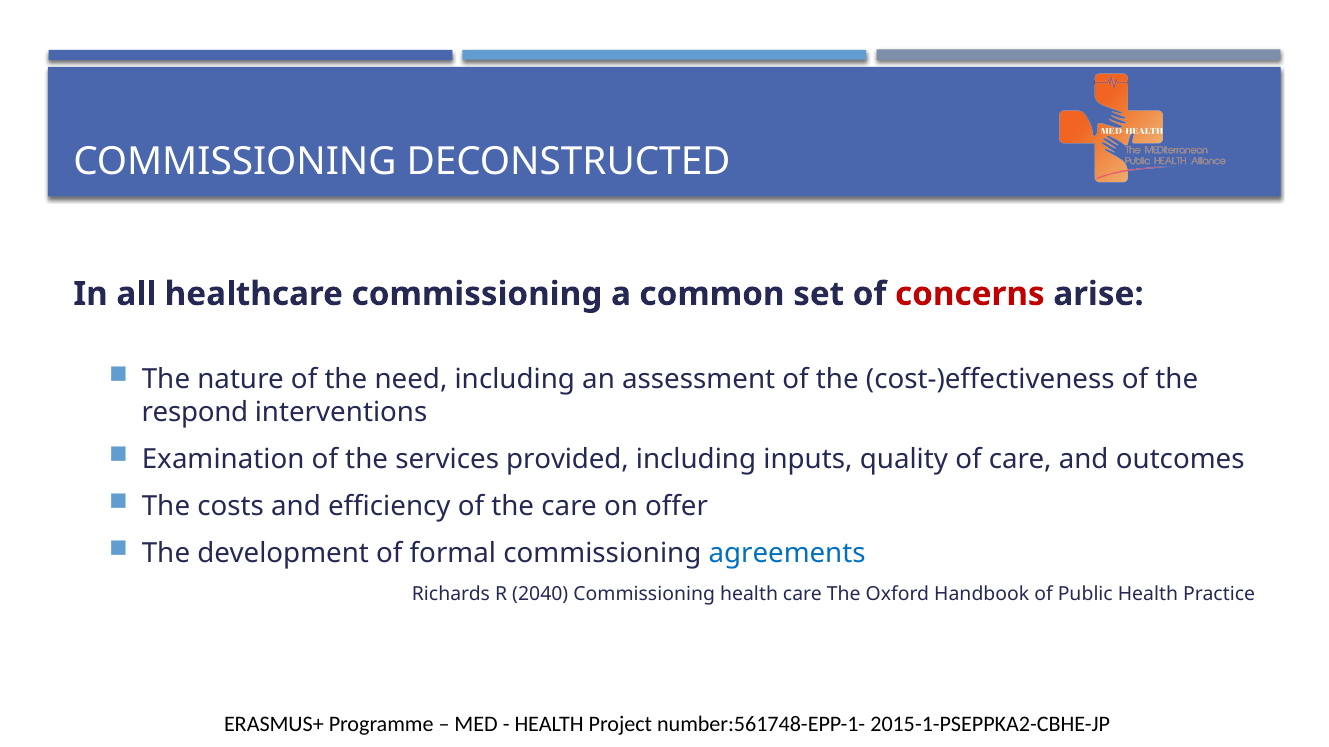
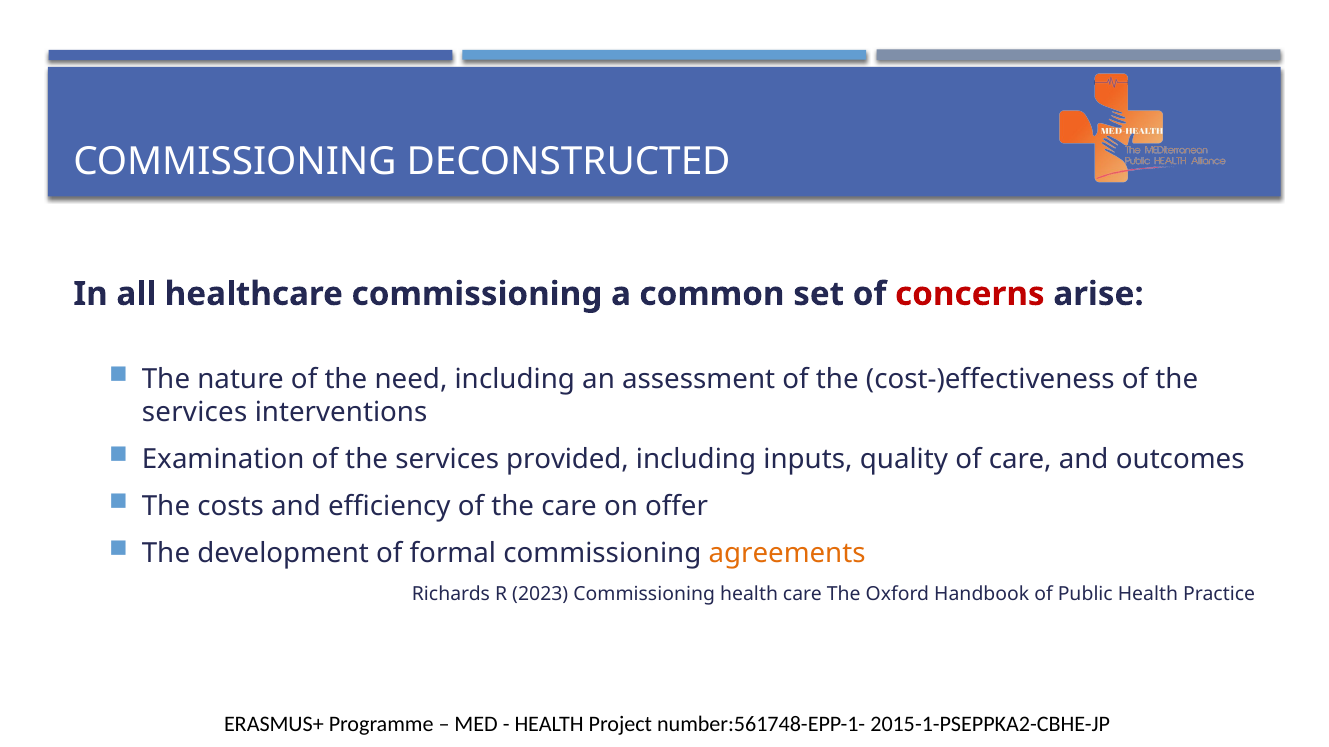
respond at (195, 413): respond -> services
agreements colour: blue -> orange
2040: 2040 -> 2023
